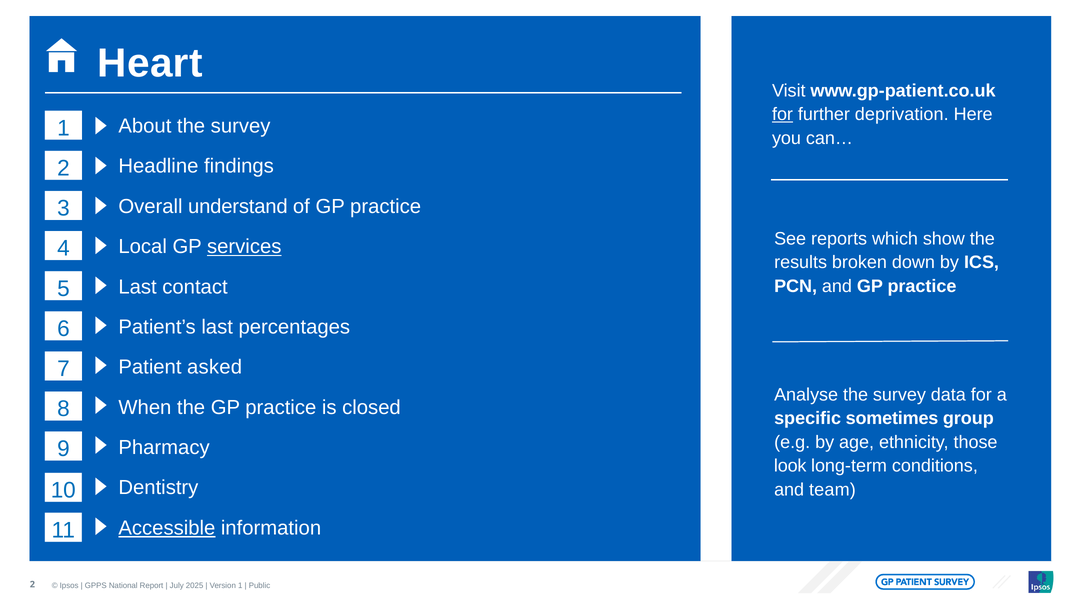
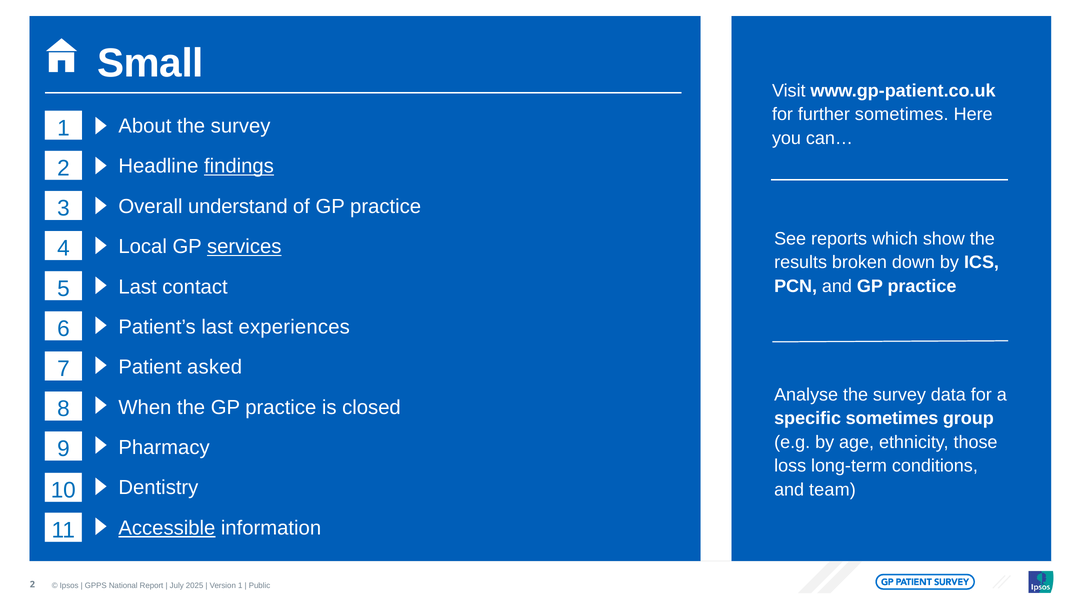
Heart: Heart -> Small
for at (783, 114) underline: present -> none
further deprivation: deprivation -> sometimes
findings underline: none -> present
percentages: percentages -> experiences
look: look -> loss
